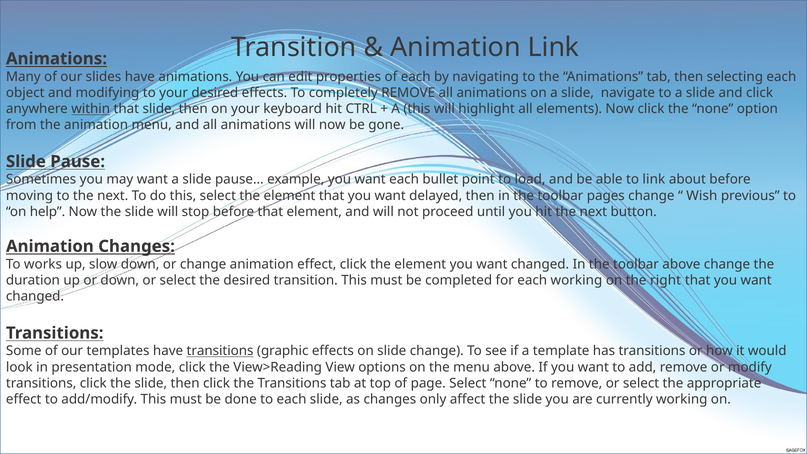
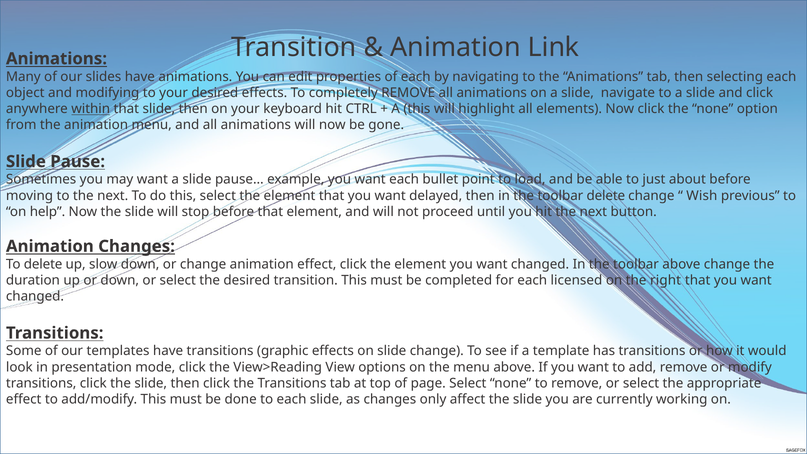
to link: link -> just
toolbar pages: pages -> delete
To works: works -> delete
each working: working -> licensed
transitions at (220, 351) underline: present -> none
